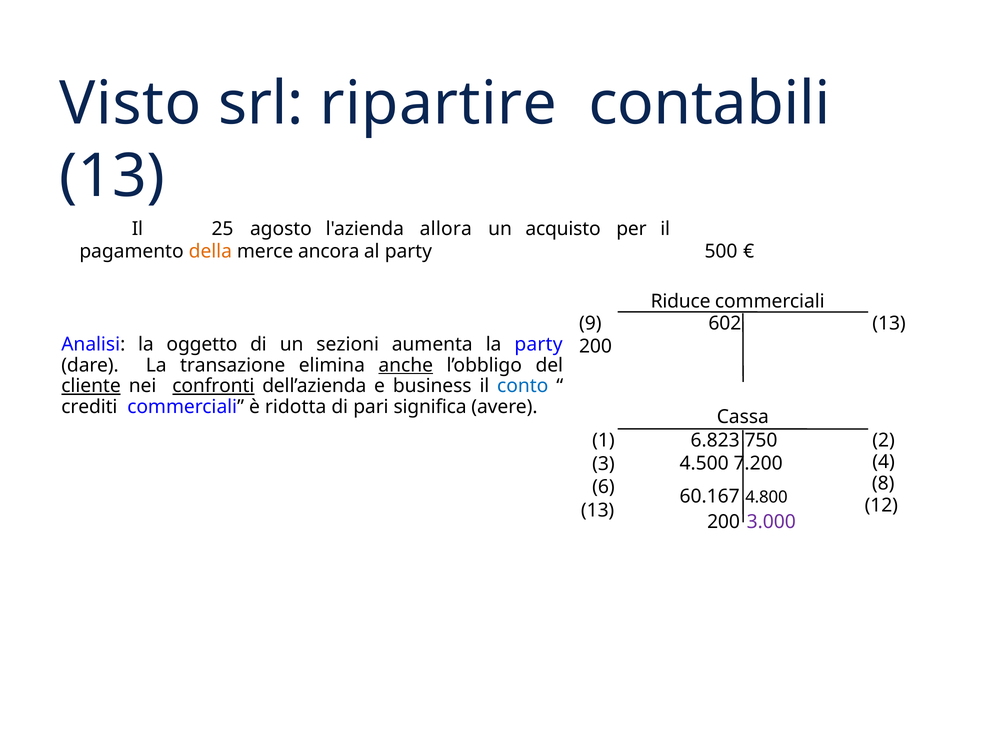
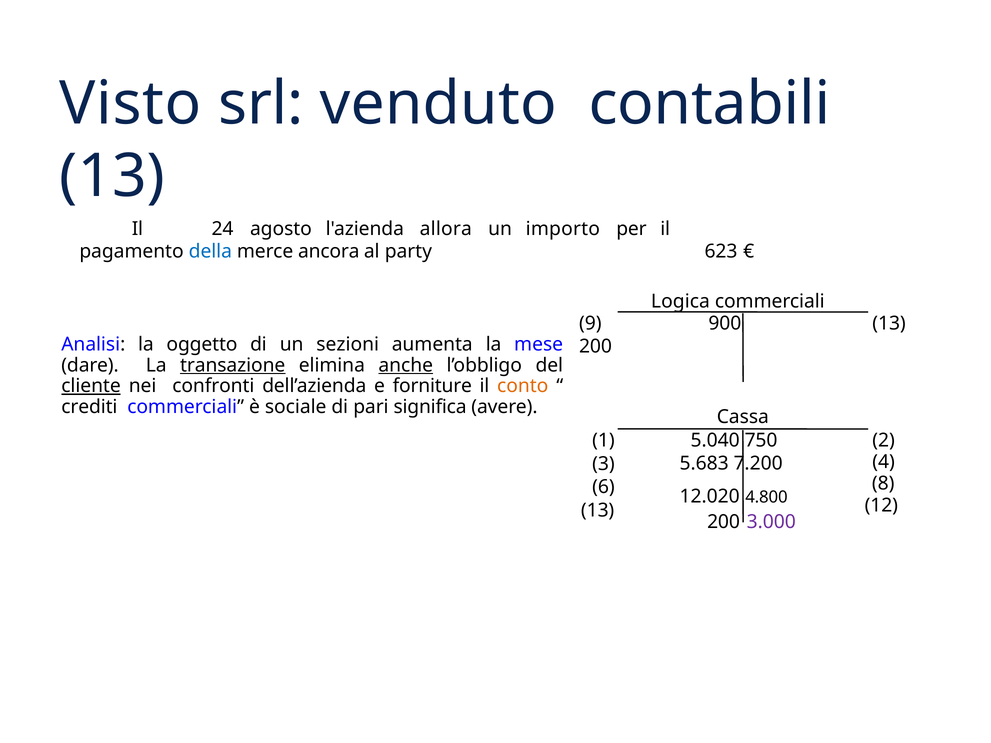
ripartire: ripartire -> venduto
25: 25 -> 24
acquisto: acquisto -> importo
della colour: orange -> blue
500: 500 -> 623
Riduce: Riduce -> Logica
602: 602 -> 900
la party: party -> mese
transazione underline: none -> present
confronti underline: present -> none
business: business -> forniture
conto colour: blue -> orange
ridotta: ridotta -> sociale
6.823: 6.823 -> 5.040
4.500: 4.500 -> 5.683
60.167: 60.167 -> 12.020
